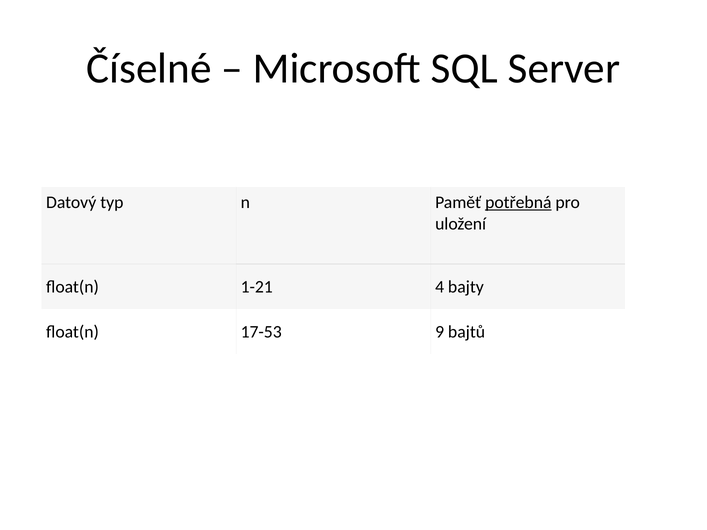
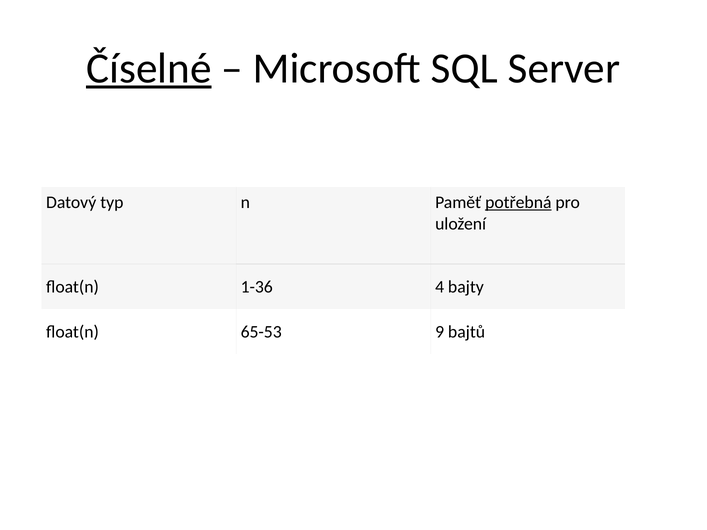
Číselné underline: none -> present
1-21: 1-21 -> 1-36
17-53: 17-53 -> 65-53
